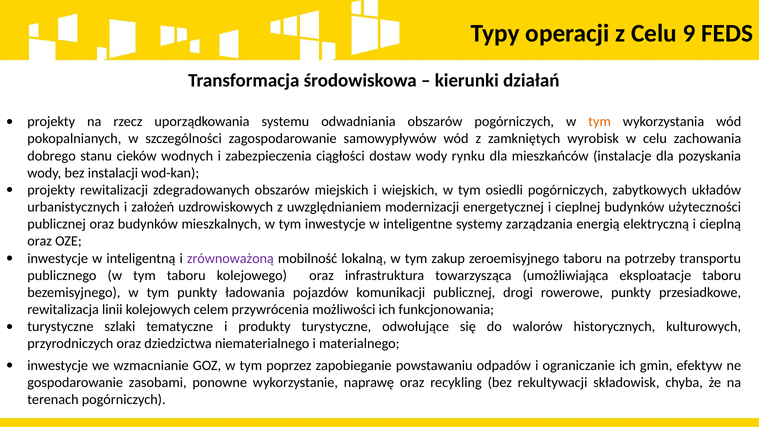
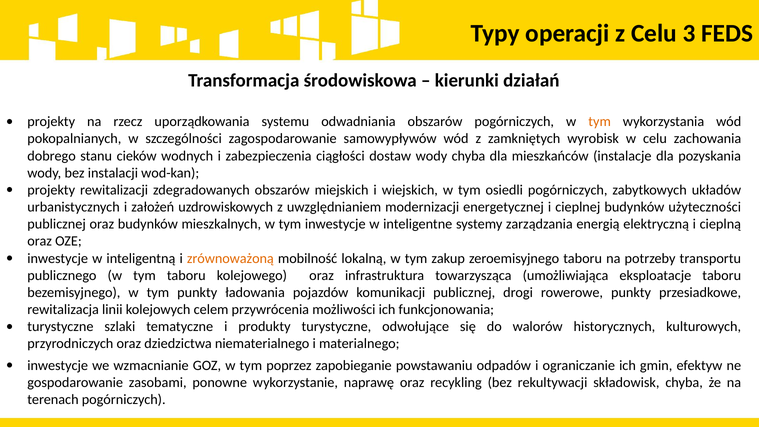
9: 9 -> 3
wody rynku: rynku -> chyba
zrównoważoną colour: purple -> orange
